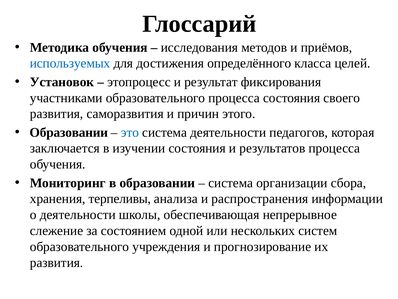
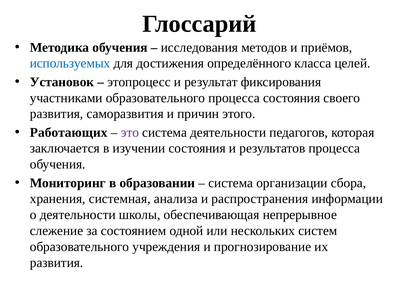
Образовании at (69, 132): Образовании -> Работающих
это colour: blue -> purple
терпеливы: терпеливы -> системная
